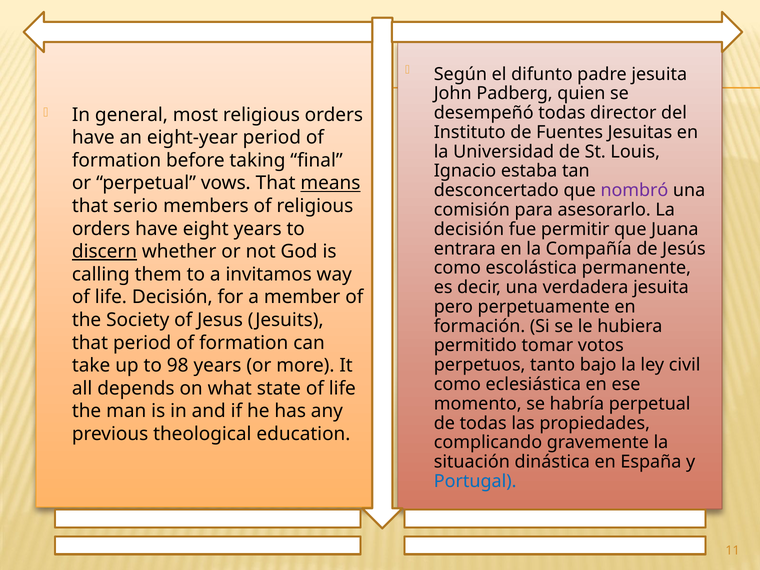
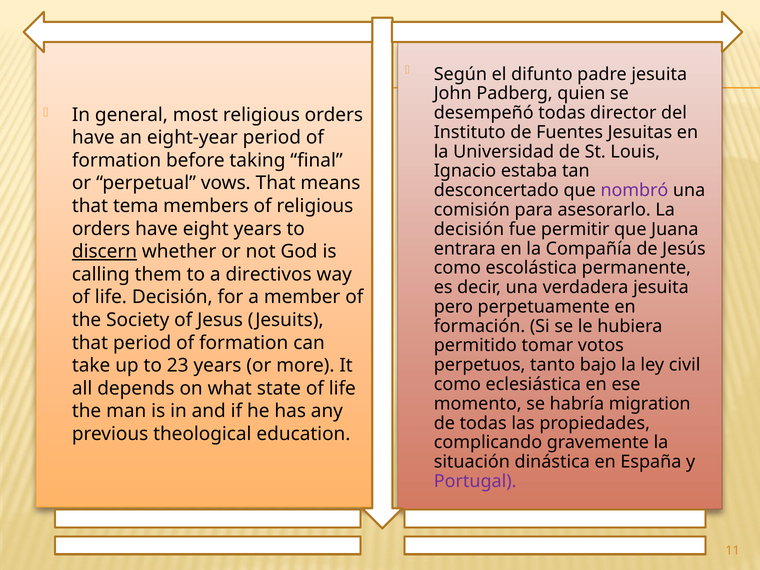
means underline: present -> none
serio: serio -> tema
invitamos: invitamos -> directivos
98: 98 -> 23
habría perpetual: perpetual -> migration
Portugal colour: blue -> purple
